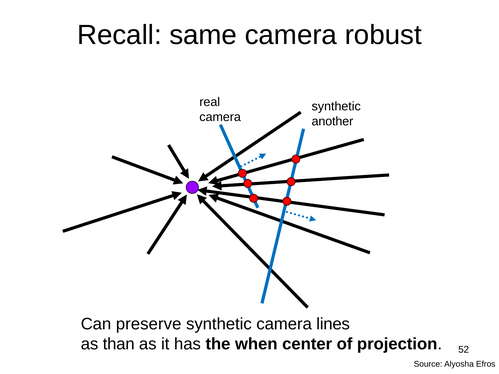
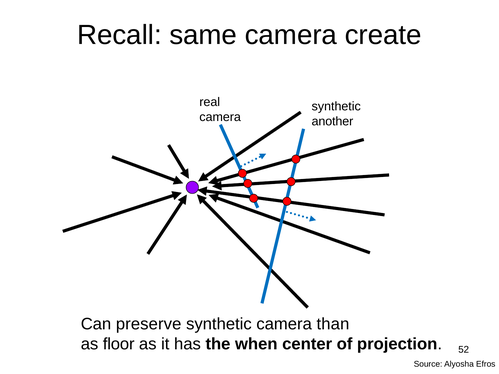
robust: robust -> create
lines: lines -> than
than: than -> floor
